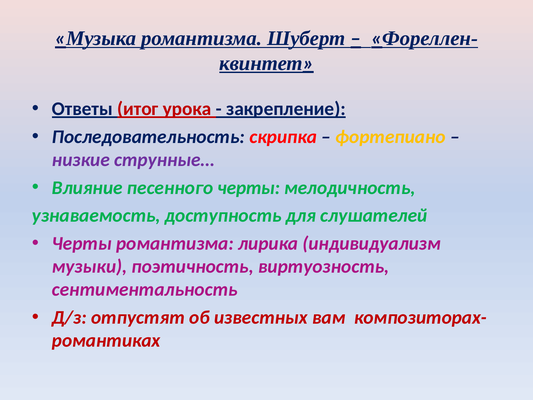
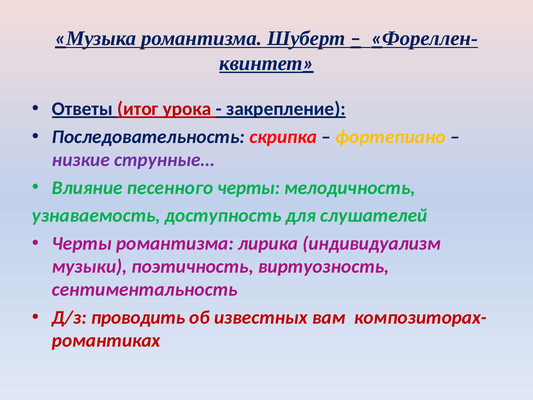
отпустят: отпустят -> проводить
